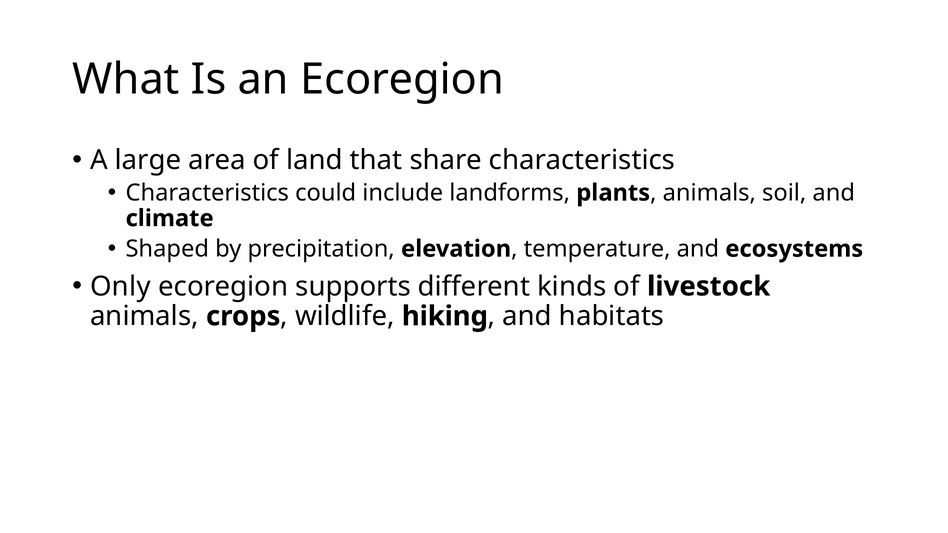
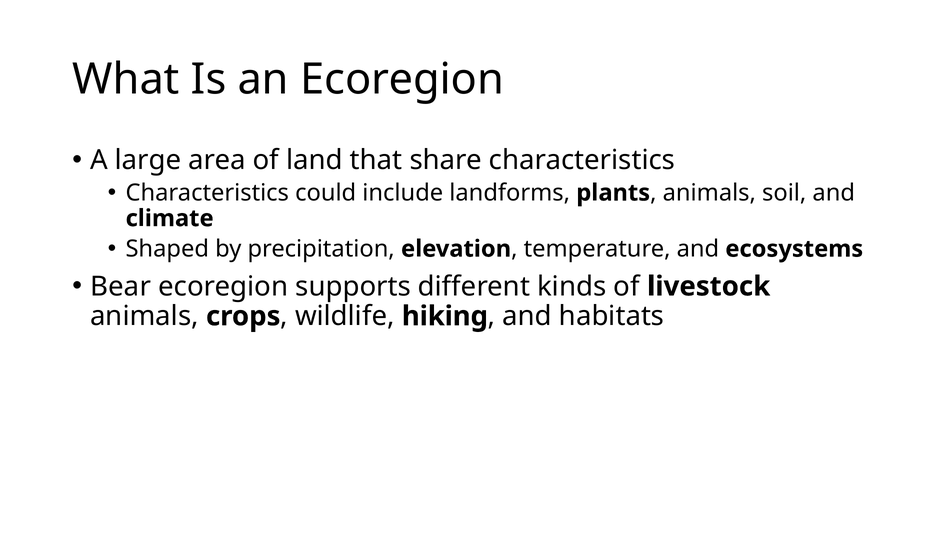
Only: Only -> Bear
